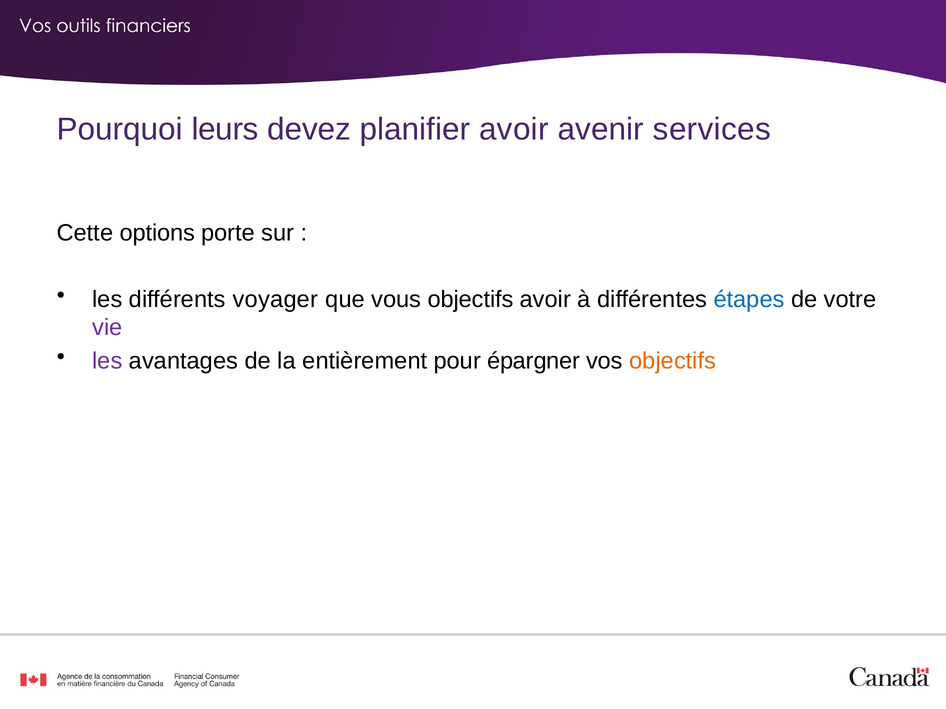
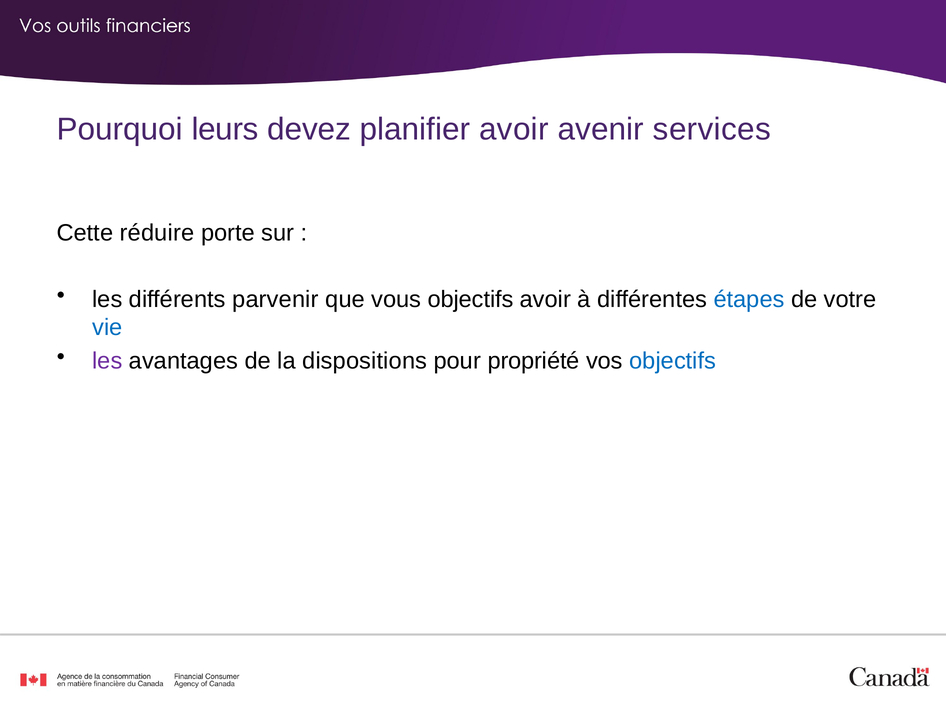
options: options -> réduire
voyager: voyager -> parvenir
vie colour: purple -> blue
entièrement: entièrement -> dispositions
épargner: épargner -> propriété
objectifs at (673, 361) colour: orange -> blue
